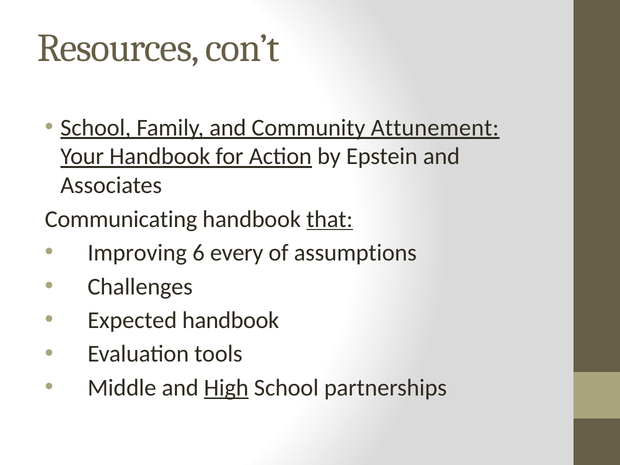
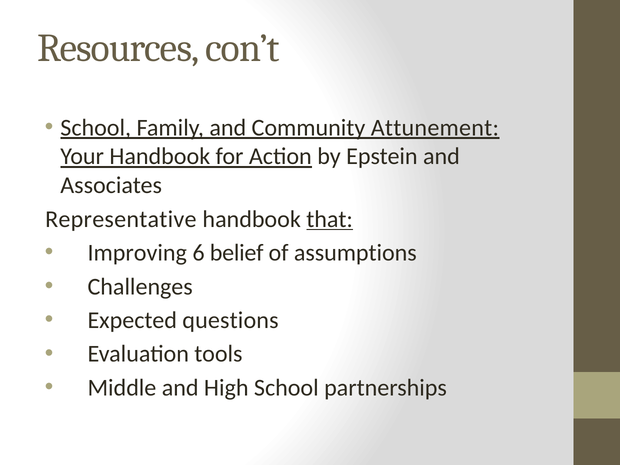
Communicating: Communicating -> Representative
every: every -> belief
Expected handbook: handbook -> questions
High underline: present -> none
